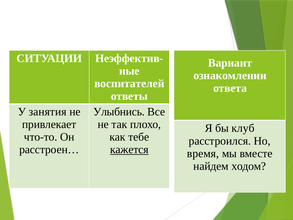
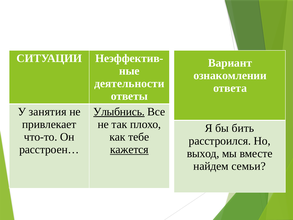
воспитателей: воспитателей -> деятельности
Улыбнись underline: none -> present
клуб: клуб -> бить
время: время -> выход
ходом: ходом -> семьи
